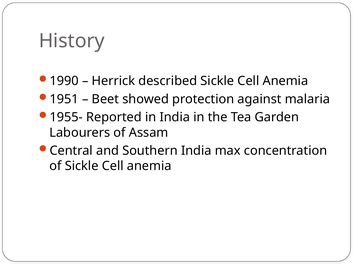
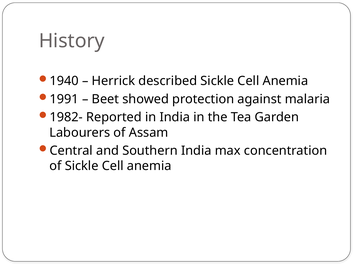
1990: 1990 -> 1940
1951: 1951 -> 1991
1955-: 1955- -> 1982-
